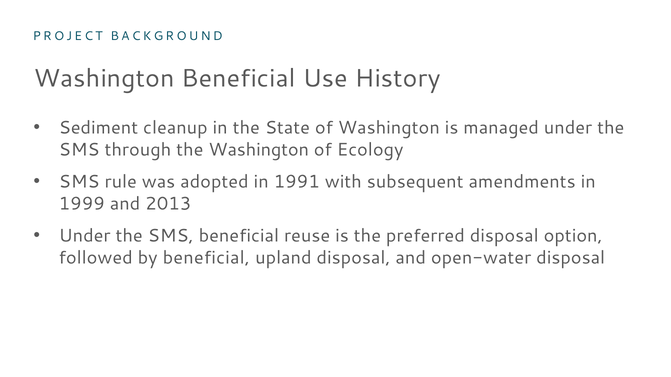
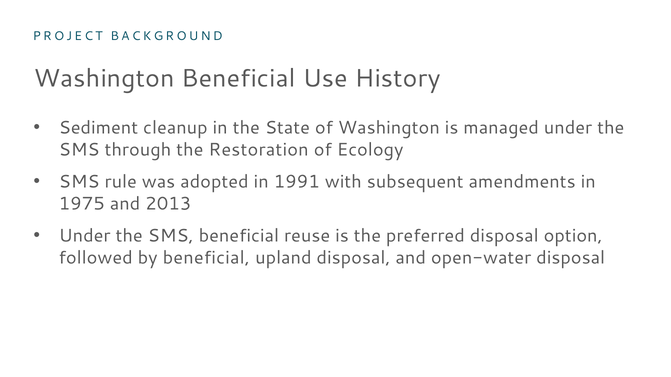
the Washington: Washington -> Restoration
1999: 1999 -> 1975
